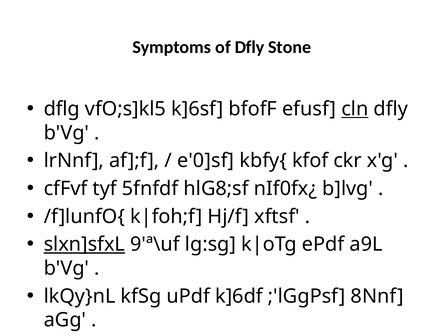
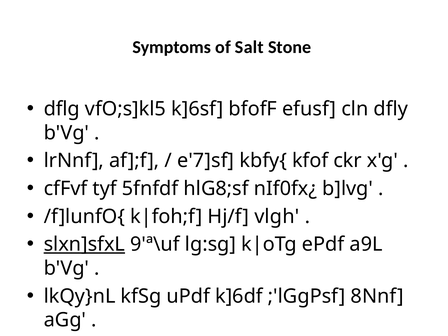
of Dfly: Dfly -> Salt
cln underline: present -> none
e'0]sf: e'0]sf -> e'7]sf
xftsf: xftsf -> vlgh
